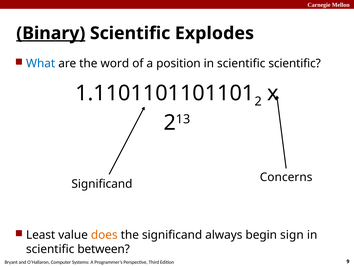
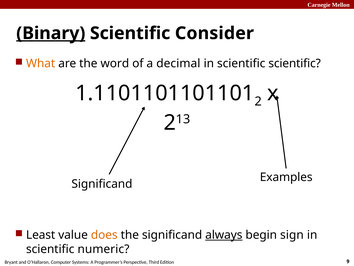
Explodes: Explodes -> Consider
What colour: blue -> orange
position: position -> decimal
Concerns: Concerns -> Examples
always underline: none -> present
between: between -> numeric
